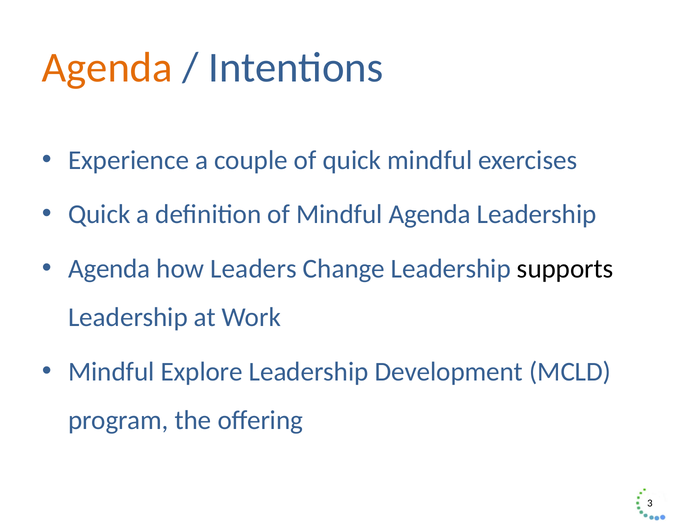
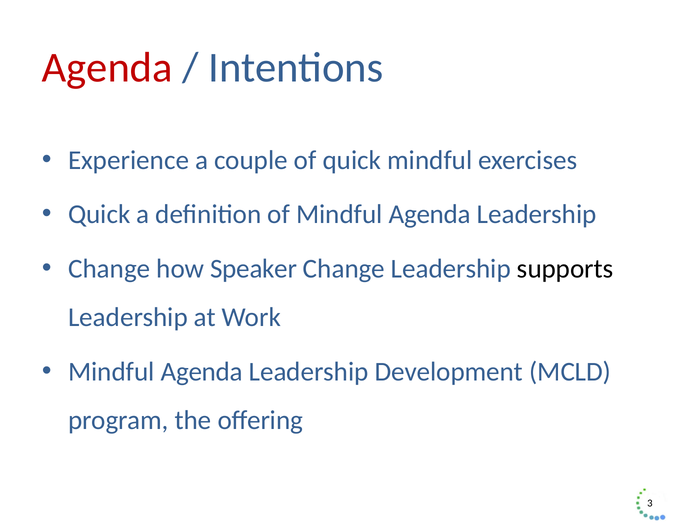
Agenda at (107, 68) colour: orange -> red
Agenda at (109, 268): Agenda -> Change
Leaders: Leaders -> Speaker
Explore at (202, 371): Explore -> Agenda
